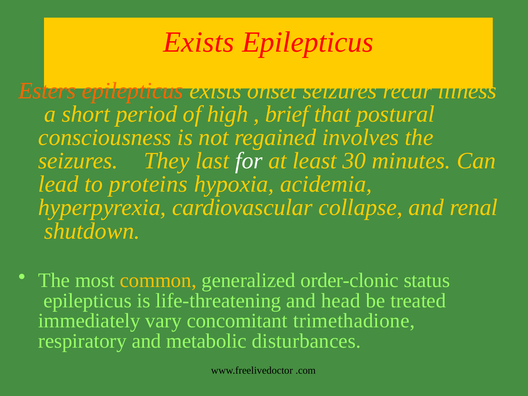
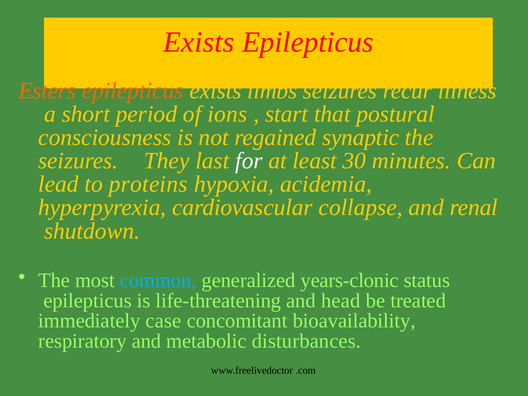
onset: onset -> limbs
high: high -> ions
brief: brief -> start
involves: involves -> synaptic
common colour: yellow -> light blue
order-clonic: order-clonic -> years-clonic
vary: vary -> case
trimethadione: trimethadione -> bioavailability
